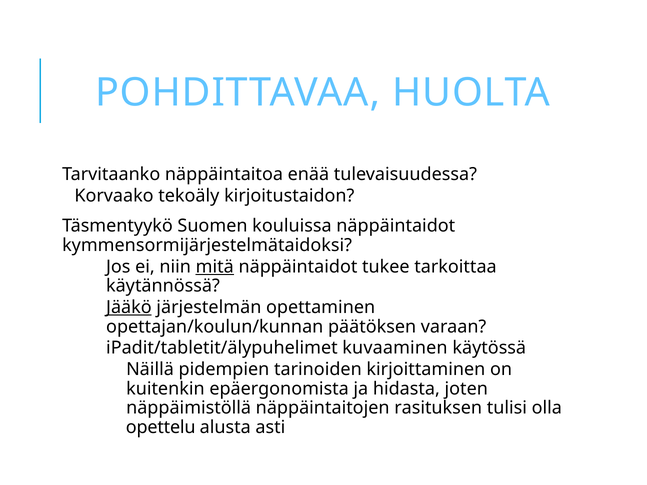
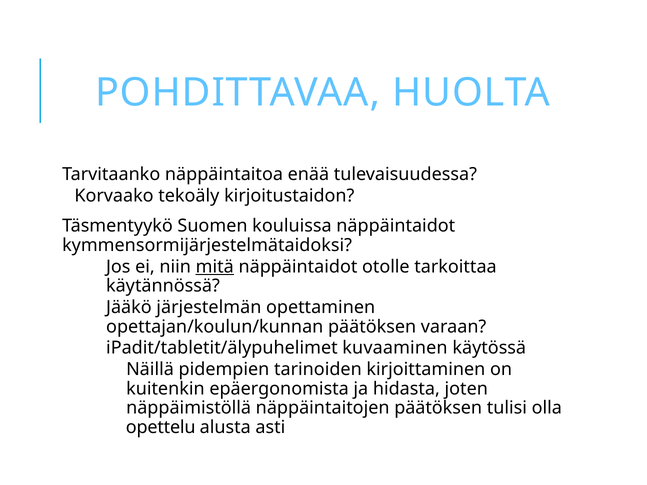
tukee: tukee -> otolle
Jääkö underline: present -> none
näppäintaitojen rasituksen: rasituksen -> päätöksen
